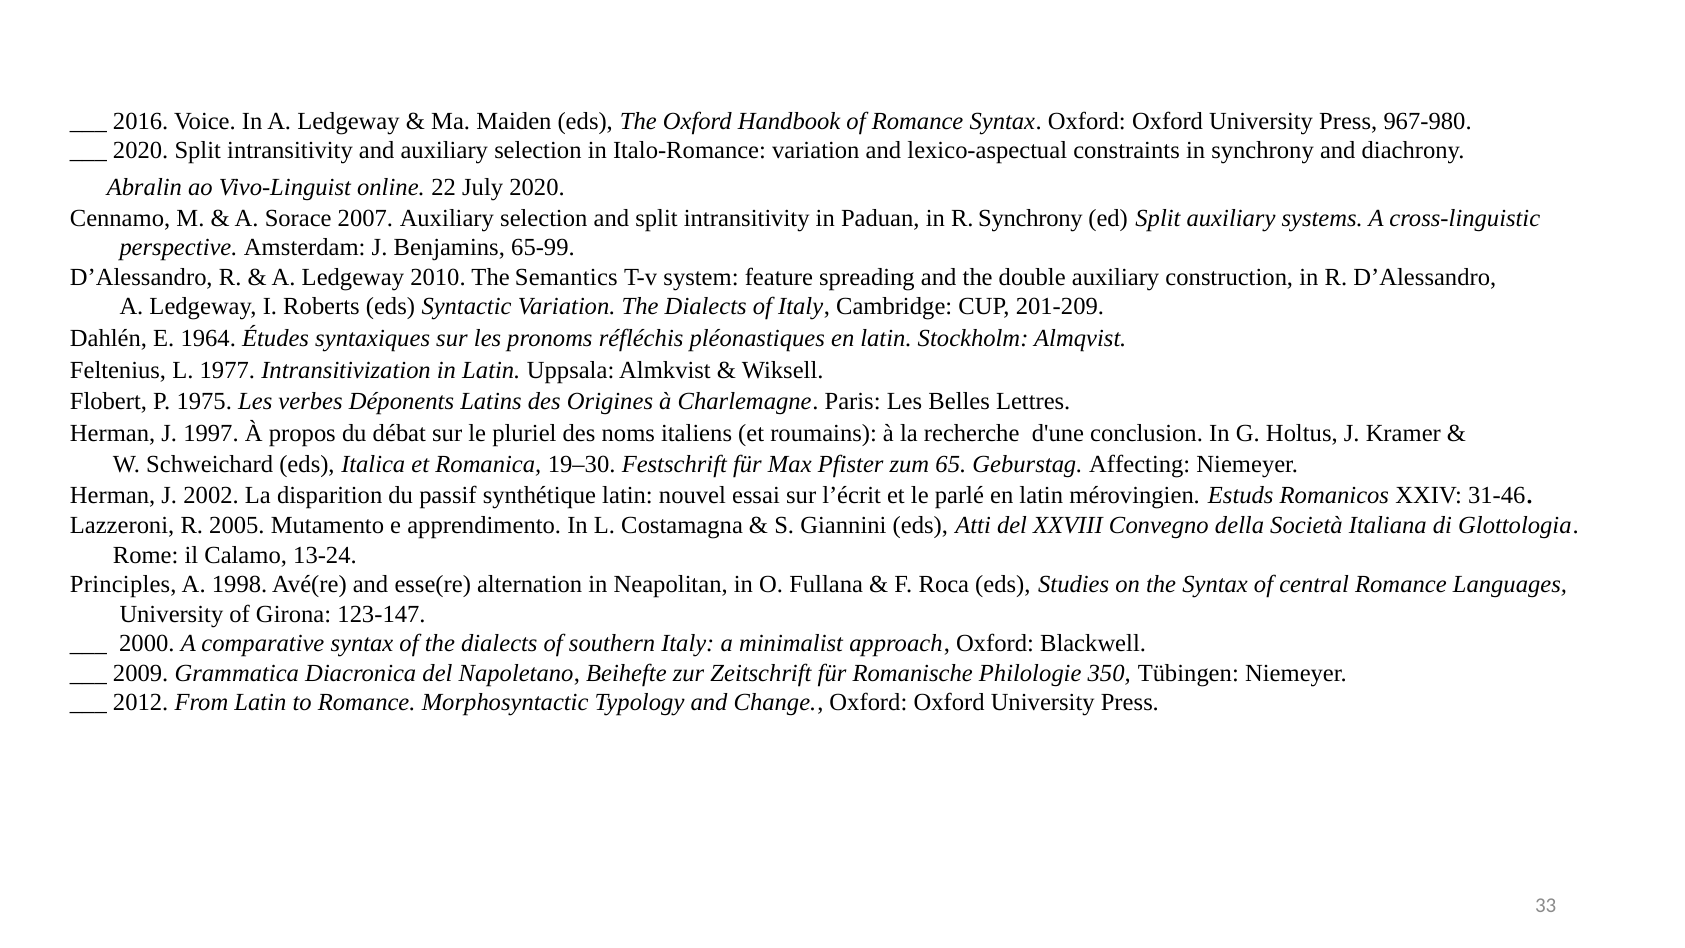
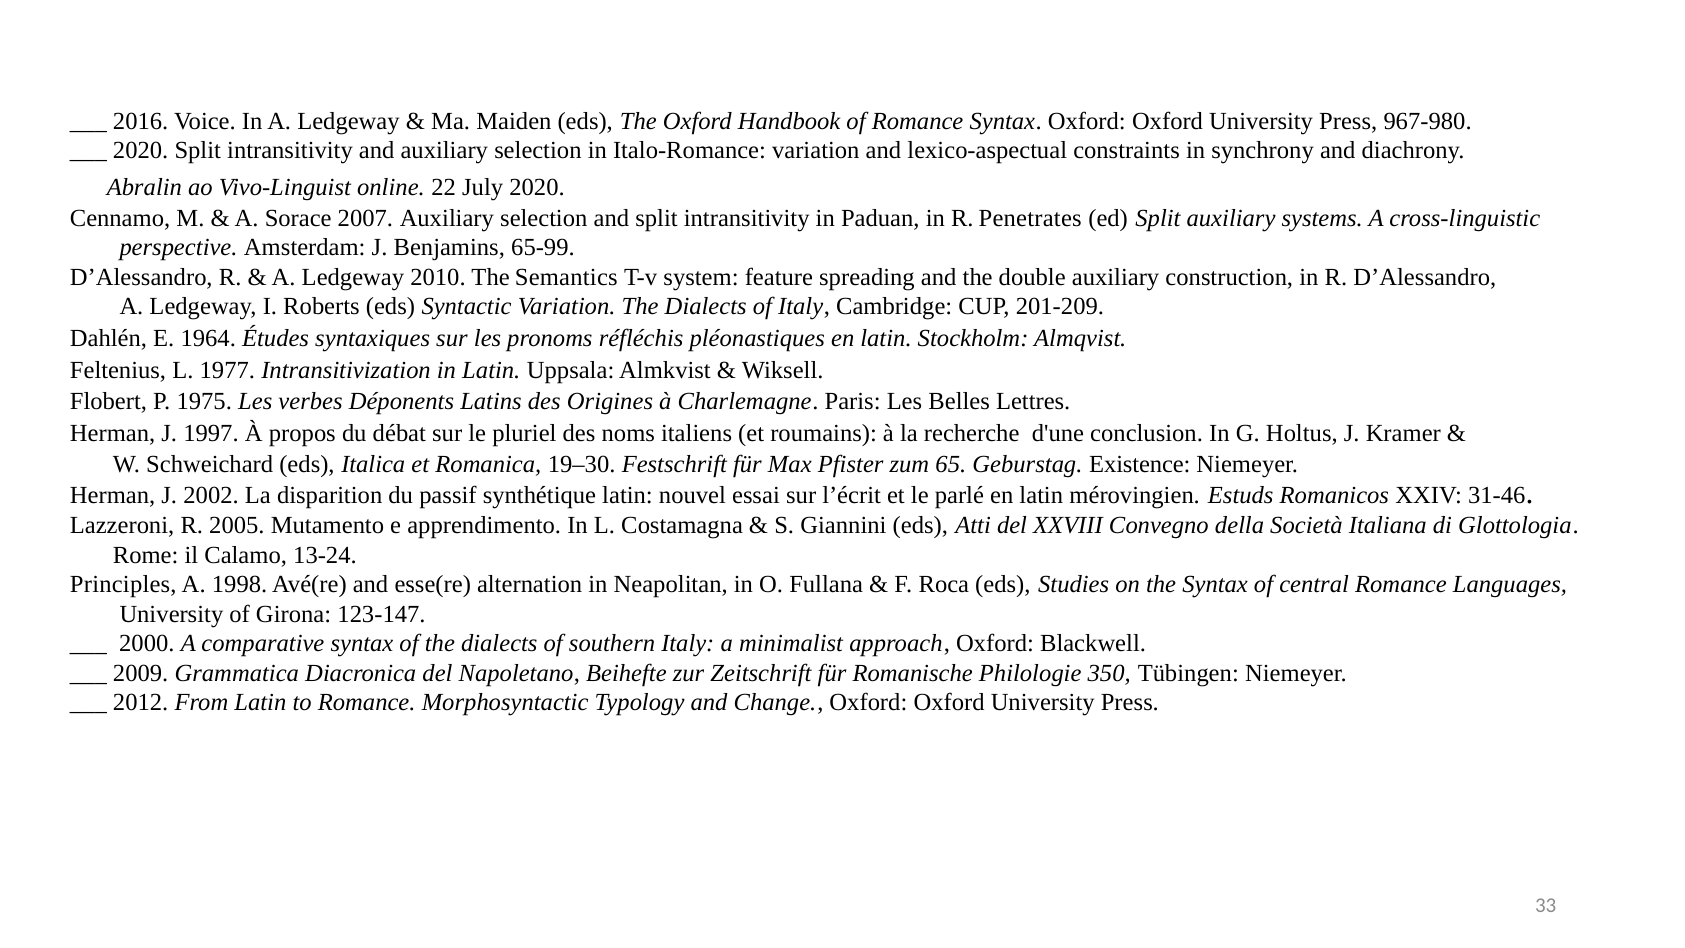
R Synchrony: Synchrony -> Penetrates
Affecting: Affecting -> Existence
